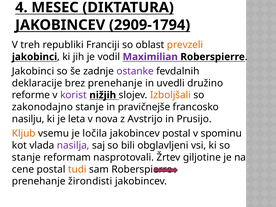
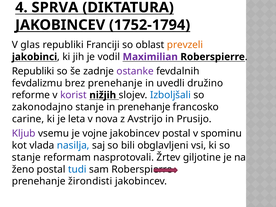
MESEC: MESEC -> SPRVA
2909-1794: 2909-1794 -> 1752-1794
treh: treh -> glas
Jakobinci at (33, 71): Jakobinci -> Republiki
deklaracije: deklaracije -> fevdalizmu
Izboljšali colour: orange -> blue
in pravičnejše: pravičnejše -> prenehanje
nasilju: nasilju -> carine
Kljub colour: orange -> purple
ločila: ločila -> vojne
nasilja colour: purple -> blue
cene: cene -> ženo
tudi colour: orange -> blue
